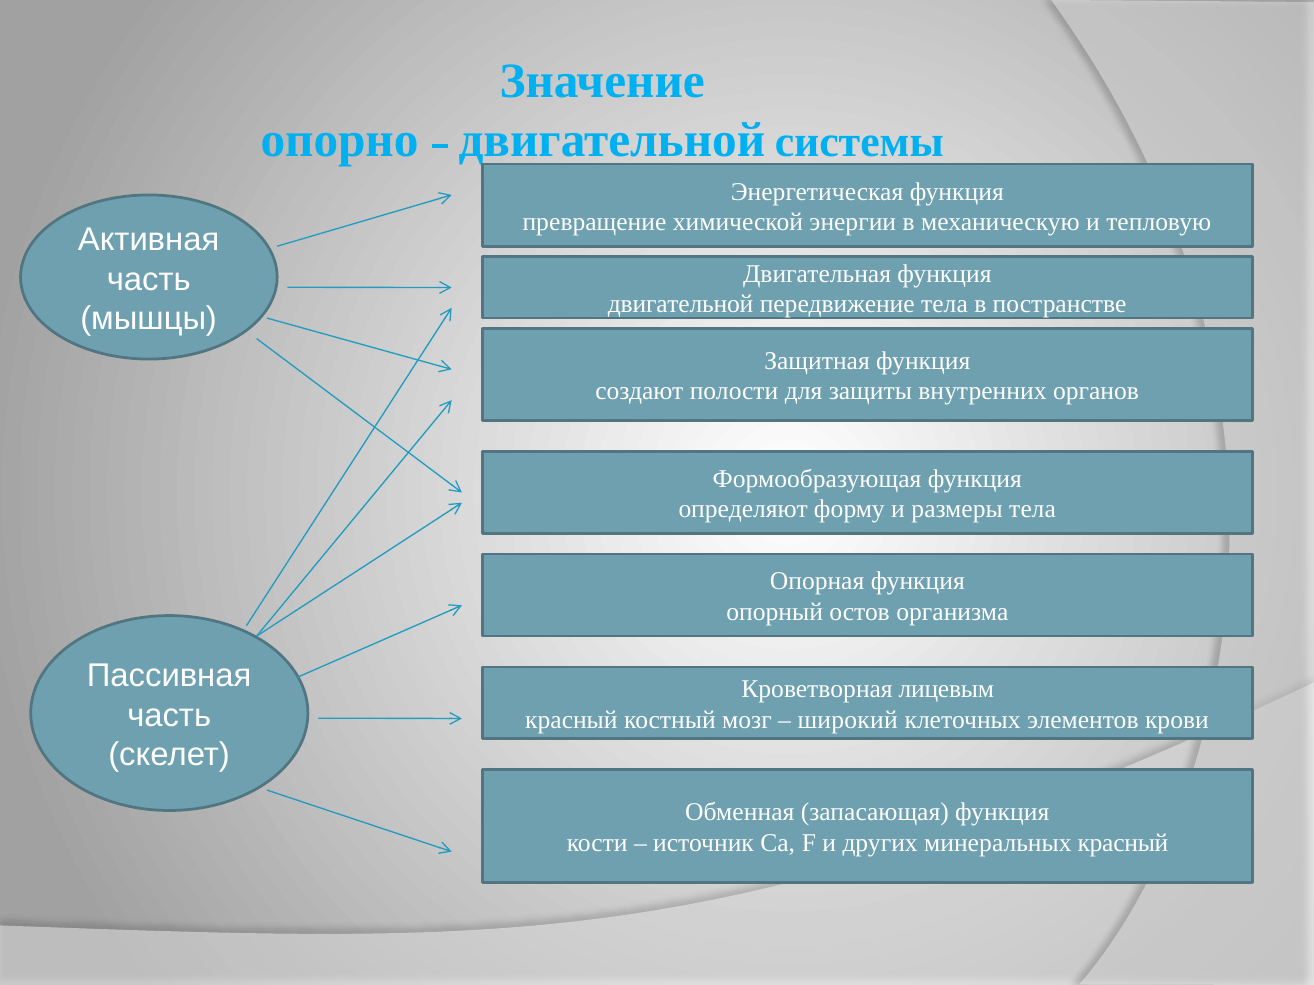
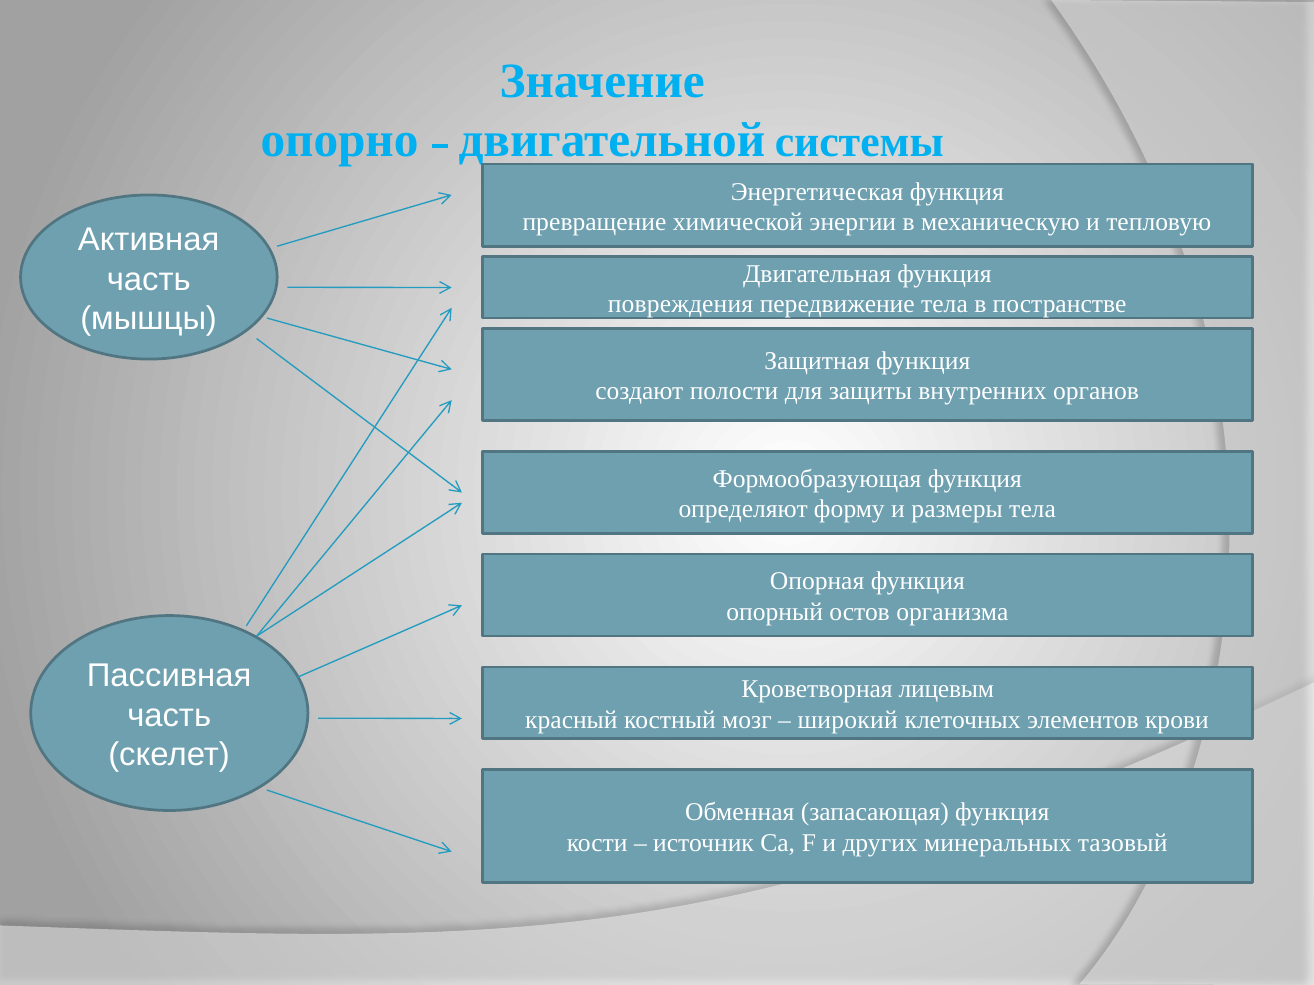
двигательной at (681, 305): двигательной -> повреждения
минеральных красный: красный -> тазовый
